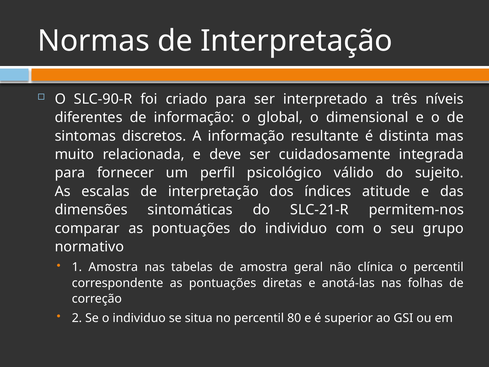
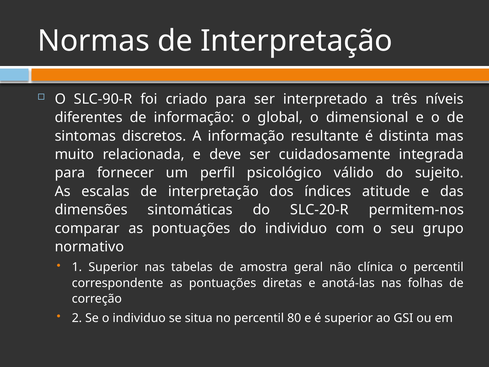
SLC-21-R: SLC-21-R -> SLC-20-R
1 Amostra: Amostra -> Superior
